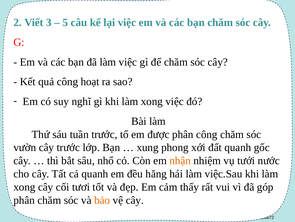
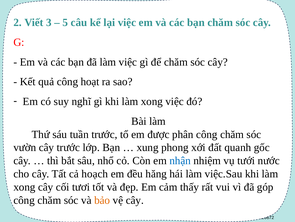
nhận colour: orange -> blue
cả quanh: quanh -> hoạch
phân at (24, 200): phân -> công
